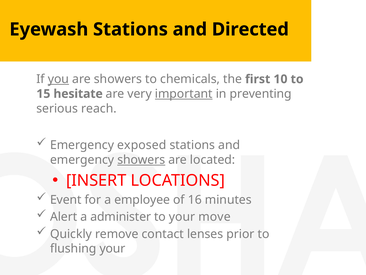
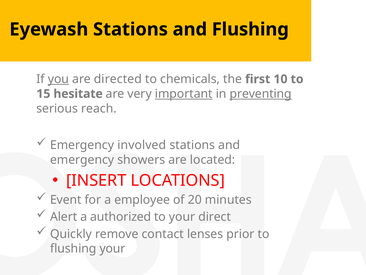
and Directed: Directed -> Flushing
are showers: showers -> directed
preventing underline: none -> present
exposed: exposed -> involved
showers at (141, 160) underline: present -> none
16: 16 -> 20
administer: administer -> authorized
move: move -> direct
